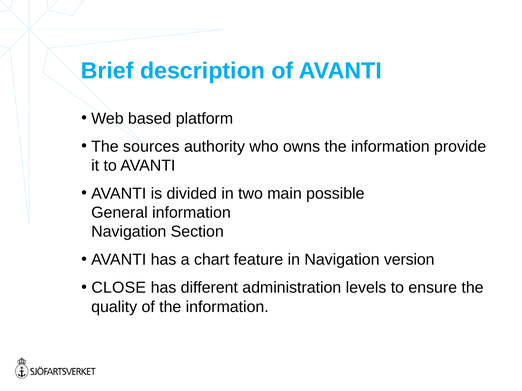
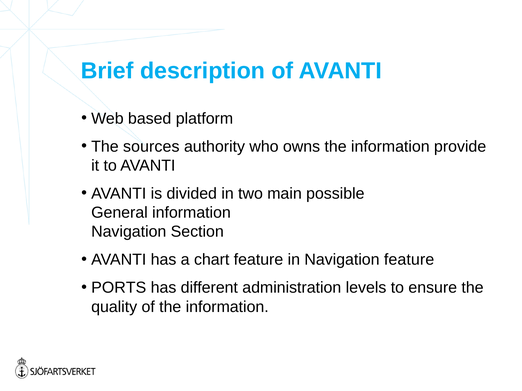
Navigation version: version -> feature
CLOSE: CLOSE -> PORTS
